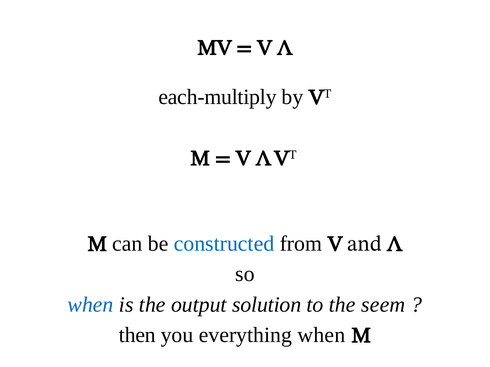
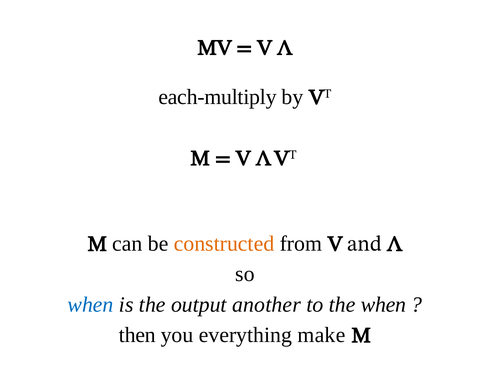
constructed colour: blue -> orange
solution: solution -> another
the seem: seem -> when
everything when: when -> make
